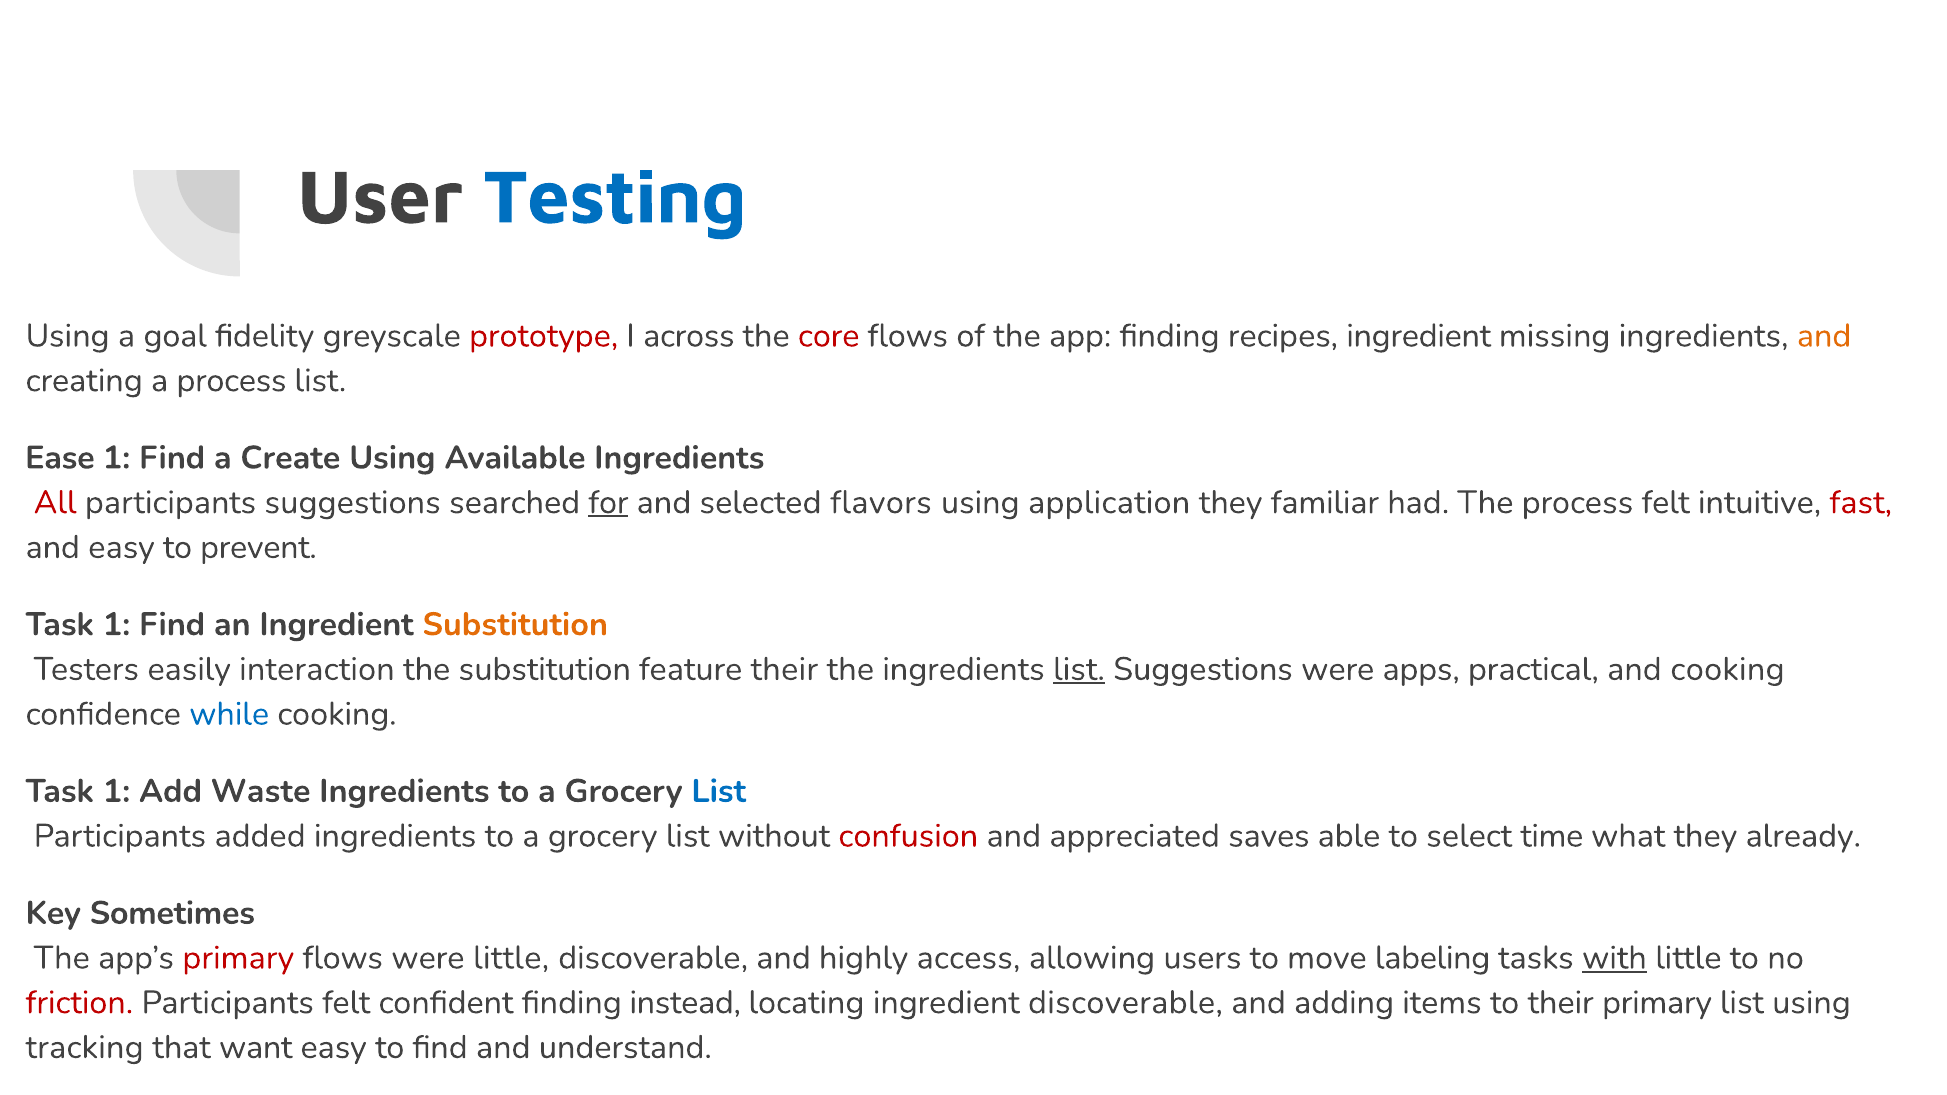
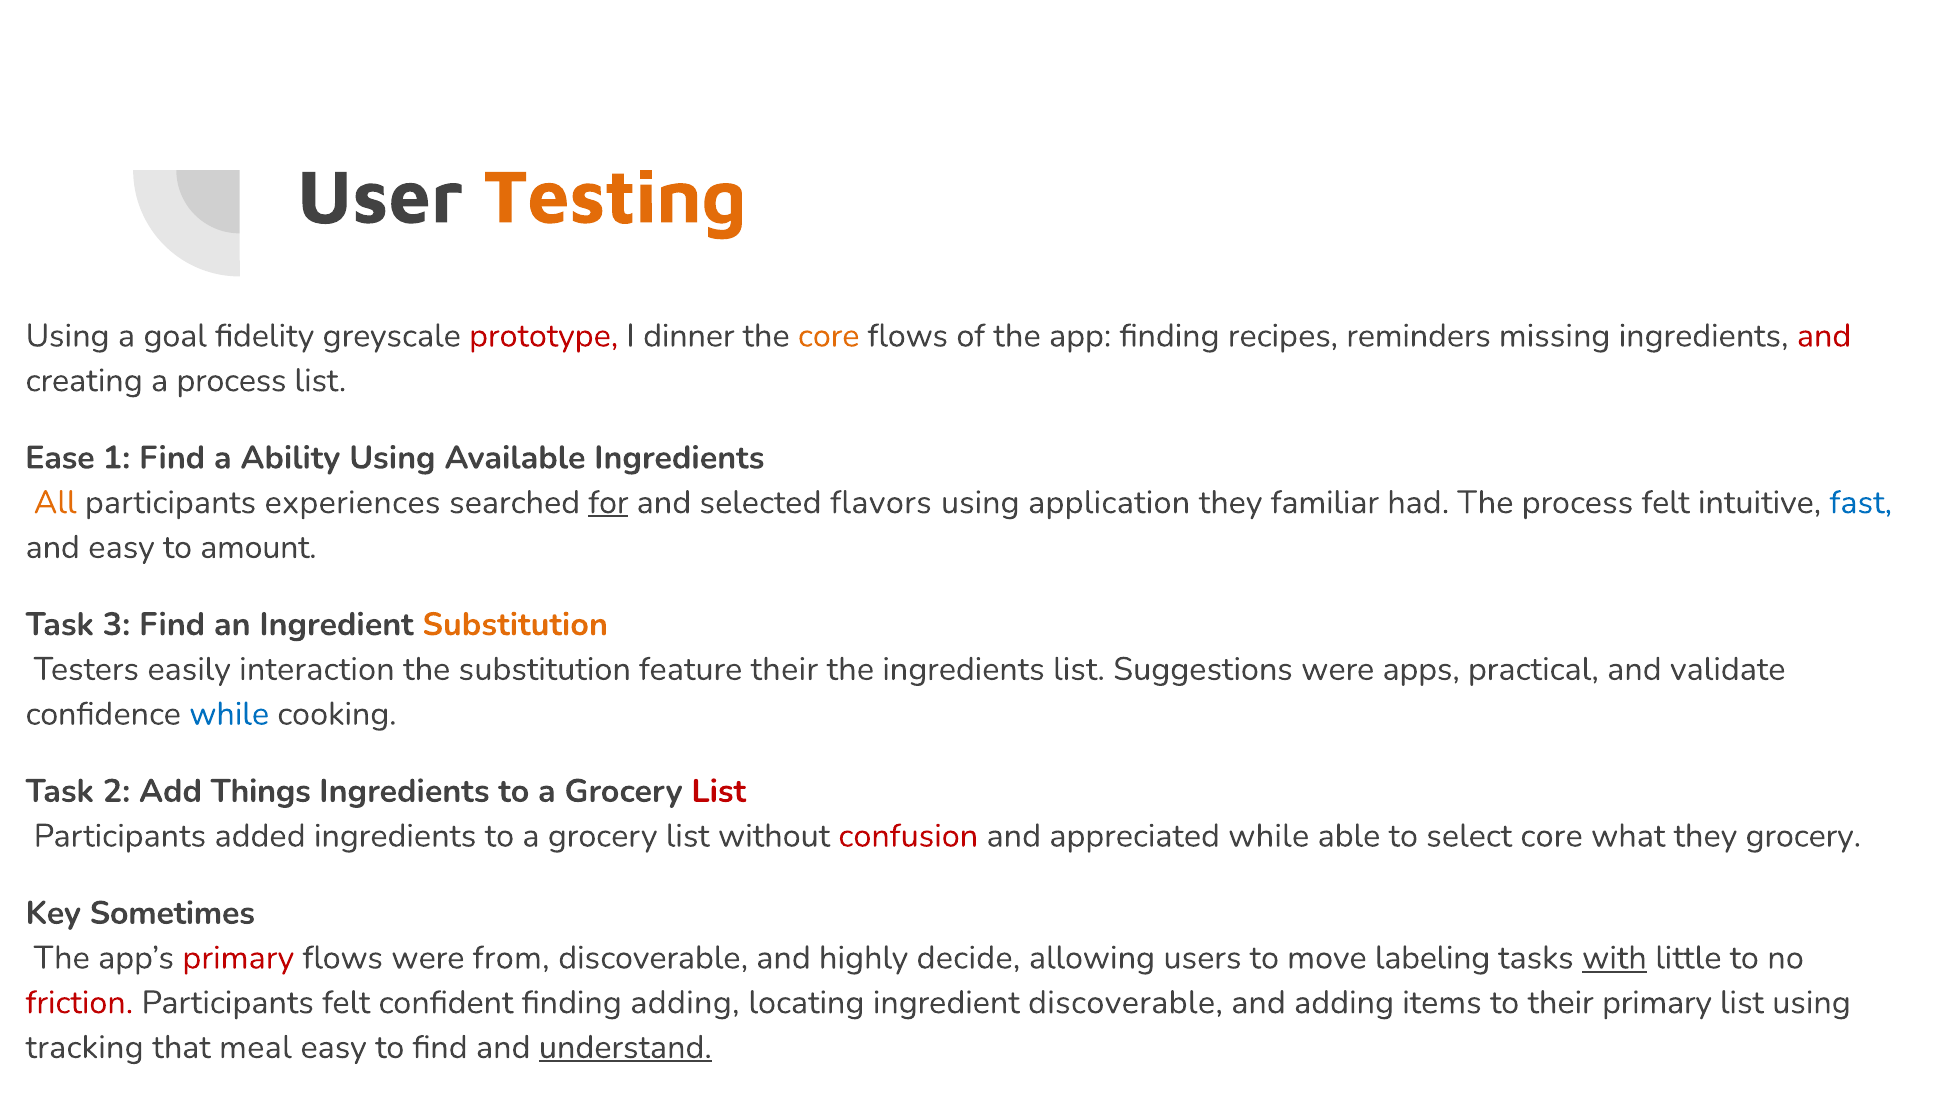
Testing colour: blue -> orange
across: across -> dinner
core at (829, 336) colour: red -> orange
recipes ingredient: ingredient -> reminders
and at (1824, 336) colour: orange -> red
Create: Create -> Ability
All colour: red -> orange
participants suggestions: suggestions -> experiences
fast colour: red -> blue
prevent: prevent -> amount
1 at (116, 625): 1 -> 3
list at (1079, 669) underline: present -> none
and cooking: cooking -> validate
1 at (116, 791): 1 -> 2
Waste: Waste -> Things
List at (719, 791) colour: blue -> red
appreciated saves: saves -> while
select time: time -> core
they already: already -> grocery
were little: little -> from
access: access -> decide
finding instead: instead -> adding
want: want -> meal
understand underline: none -> present
